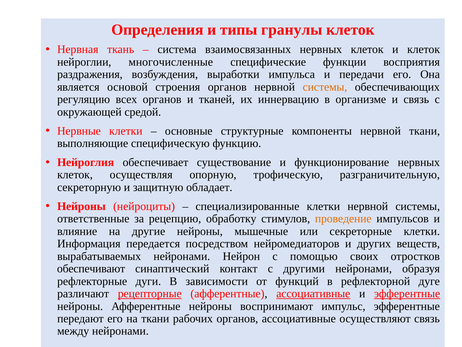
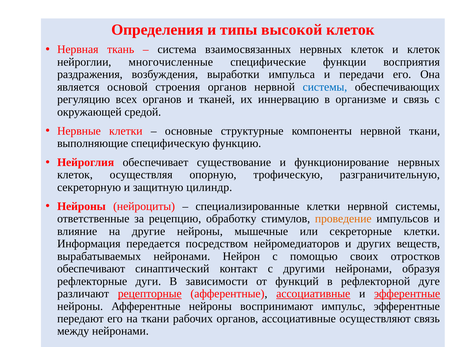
гранулы: гранулы -> высокой
системы at (325, 87) colour: orange -> blue
обладает: обладает -> цилиндр
